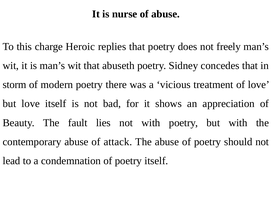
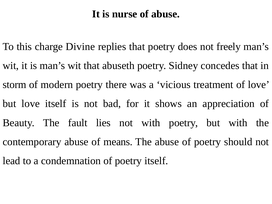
Heroic: Heroic -> Divine
attack: attack -> means
